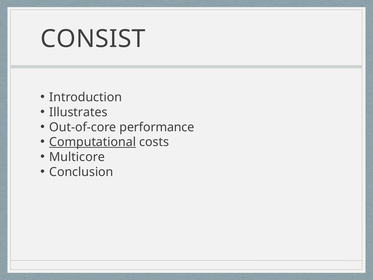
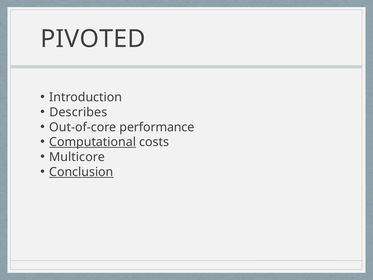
CONSIST: CONSIST -> PIVOTED
Illustrates: Illustrates -> Describes
Conclusion underline: none -> present
